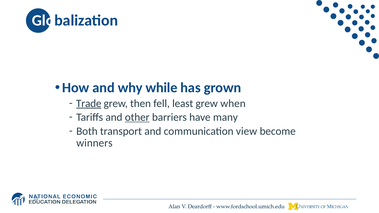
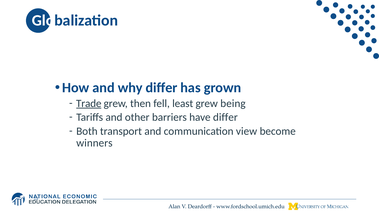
why while: while -> differ
when: when -> being
other underline: present -> none
have many: many -> differ
